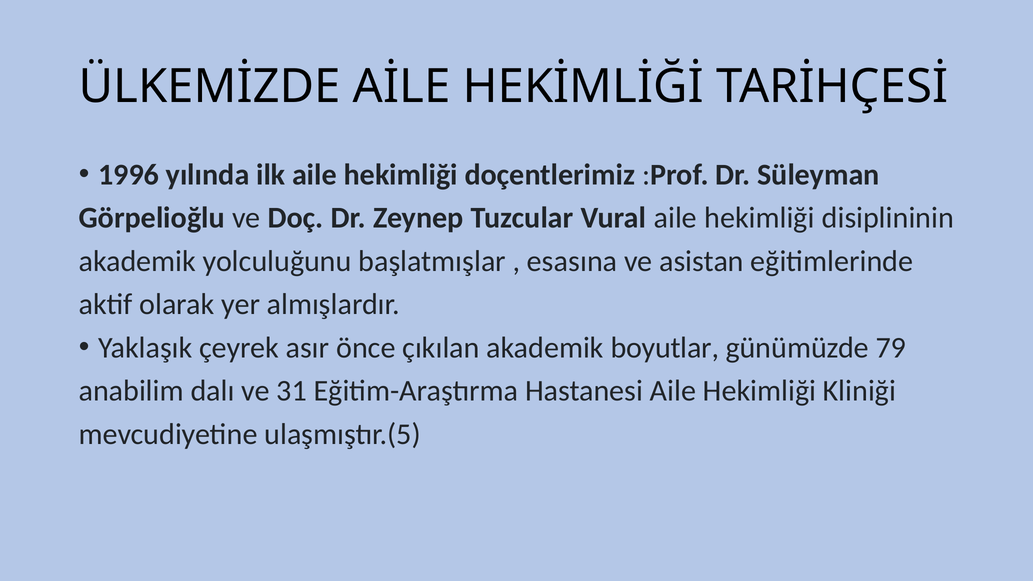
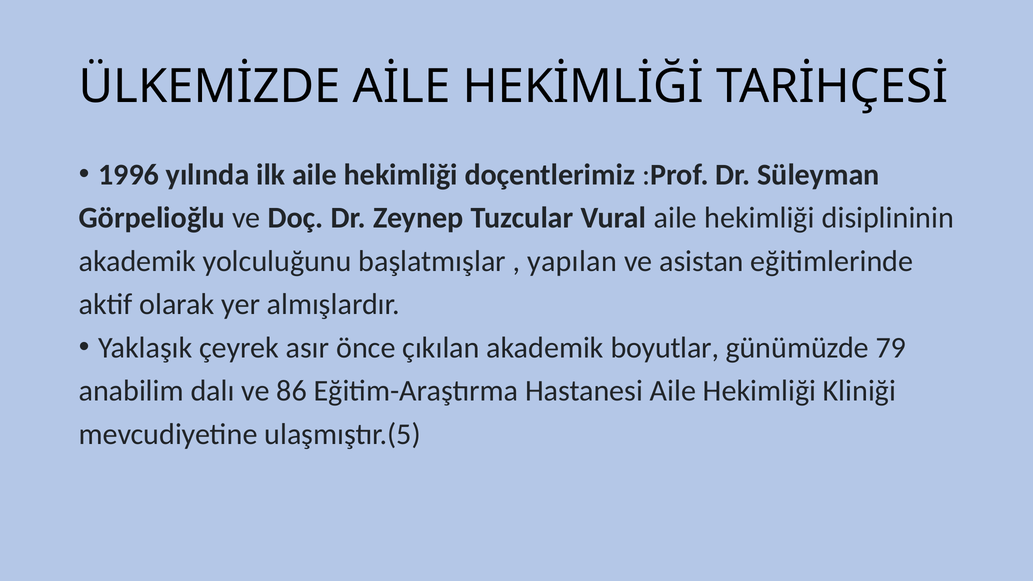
esasına: esasına -> yapılan
31: 31 -> 86
